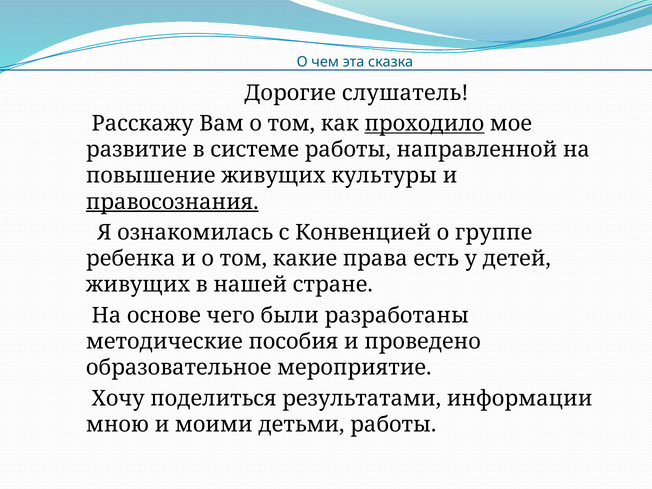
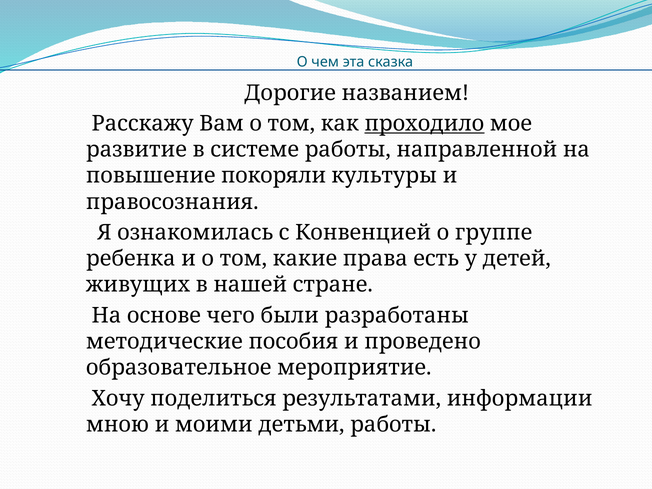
слушатель: слушатель -> названием
повышение живущих: живущих -> покоряли
правосознания underline: present -> none
